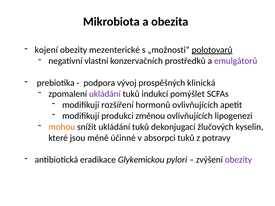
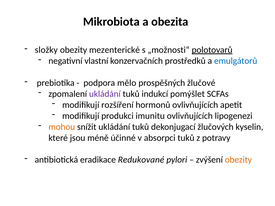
kojení: kojení -> složky
emulgátorů colour: purple -> blue
vývoj: vývoj -> mělo
klinická: klinická -> žlučové
změnou: změnou -> imunitu
Glykemickou: Glykemickou -> Redukované
obezity at (238, 160) colour: purple -> orange
